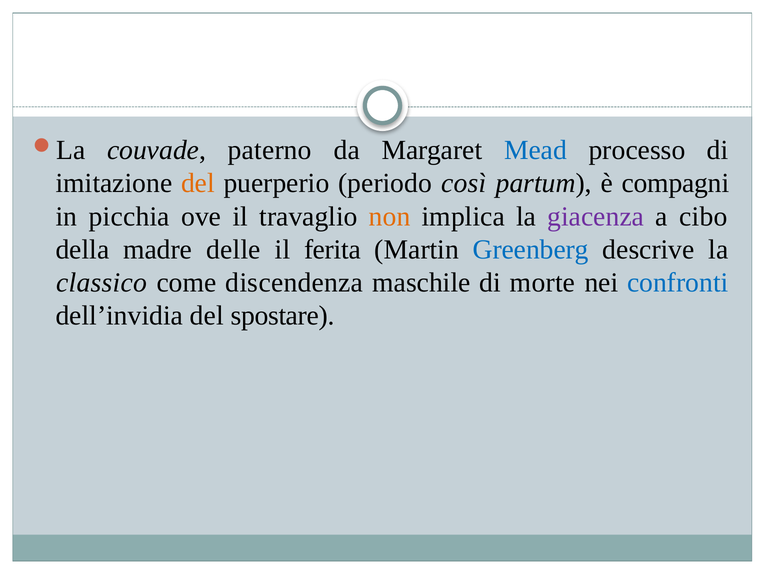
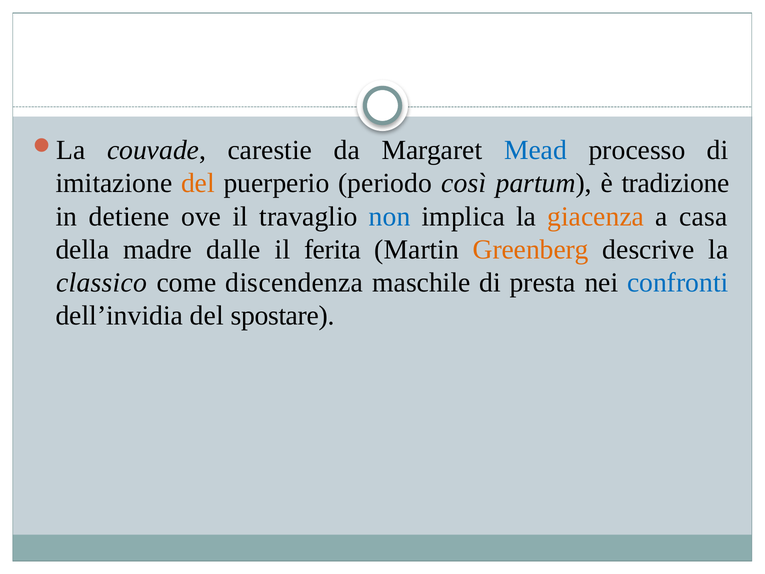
paterno: paterno -> carestie
compagni: compagni -> tradizione
picchia: picchia -> detiene
non colour: orange -> blue
giacenza colour: purple -> orange
cibo: cibo -> casa
delle: delle -> dalle
Greenberg colour: blue -> orange
morte: morte -> presta
